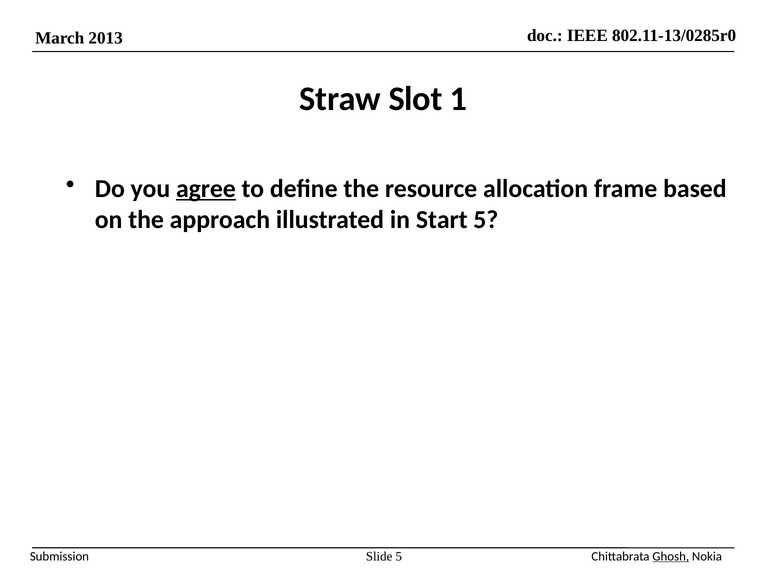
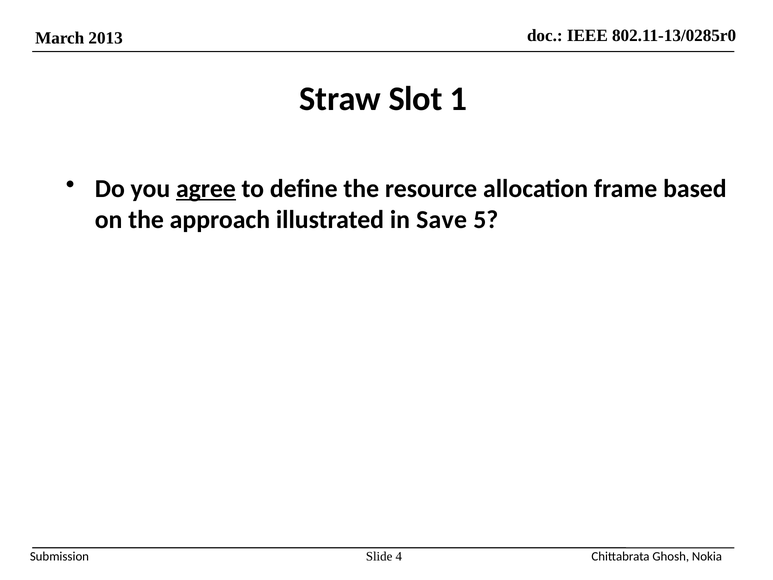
Start: Start -> Save
Slide 5: 5 -> 4
Ghosh underline: present -> none
